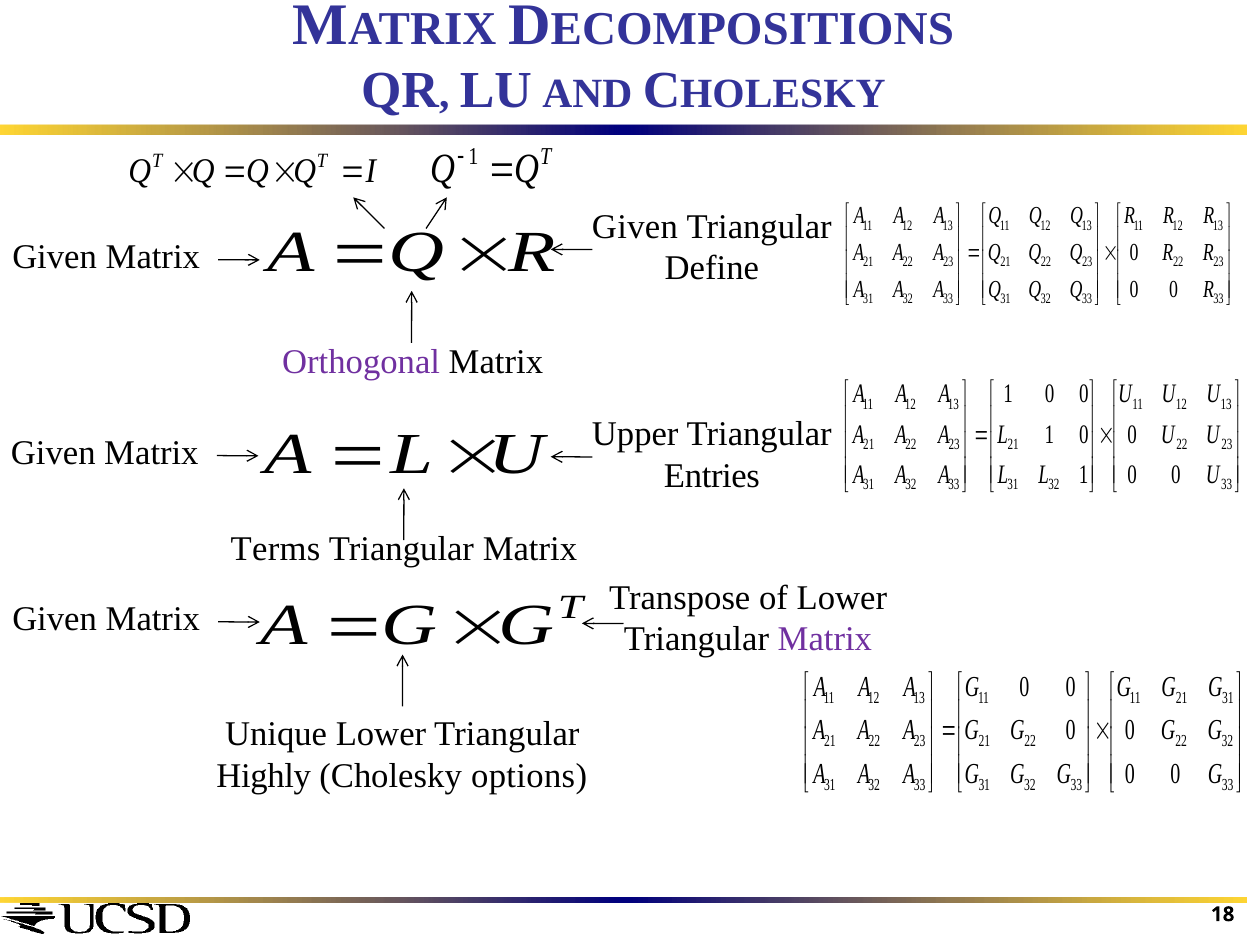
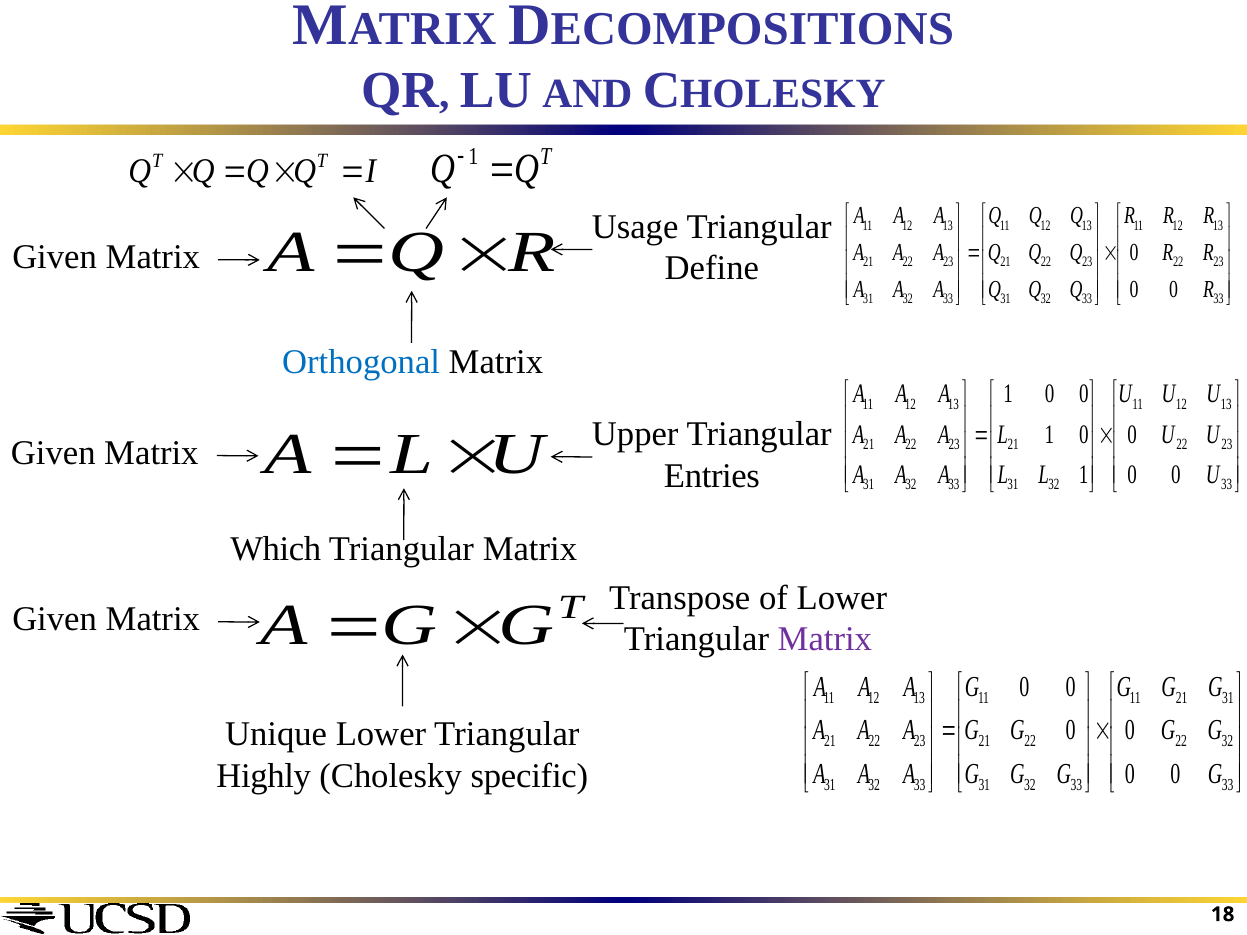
Given at (635, 227): Given -> Usage
Orthogonal colour: purple -> blue
Terms: Terms -> Which
options: options -> specific
